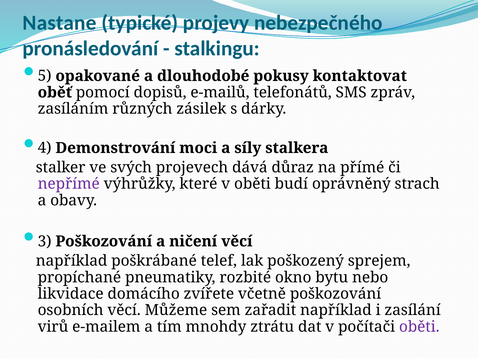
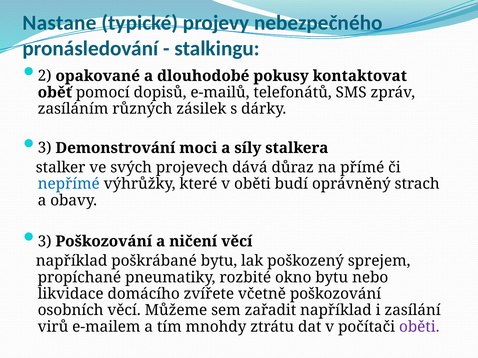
5: 5 -> 2
4 at (45, 148): 4 -> 3
nepřímé colour: purple -> blue
poškrábané telef: telef -> bytu
